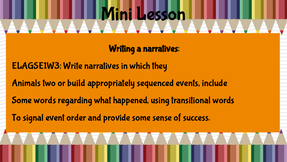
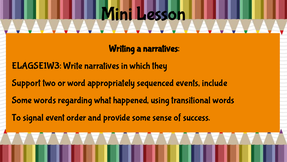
Animals: Animals -> Support
build: build -> word
